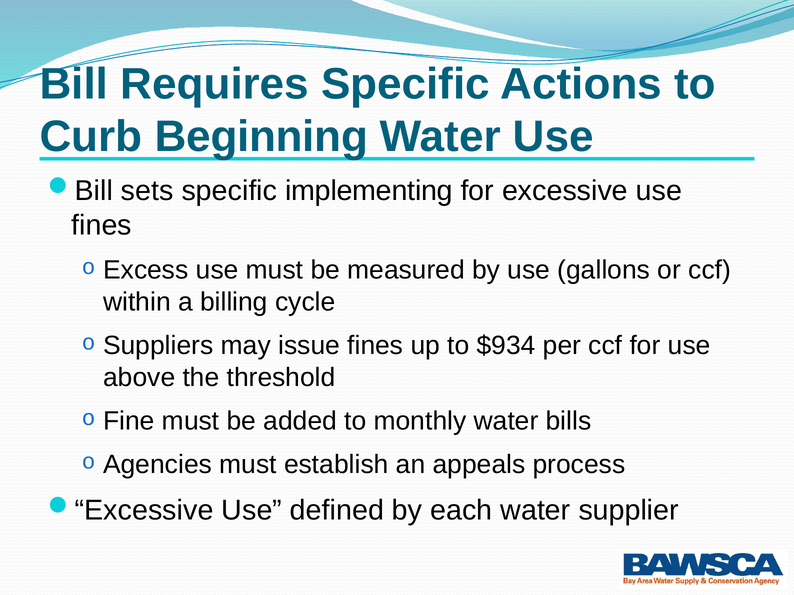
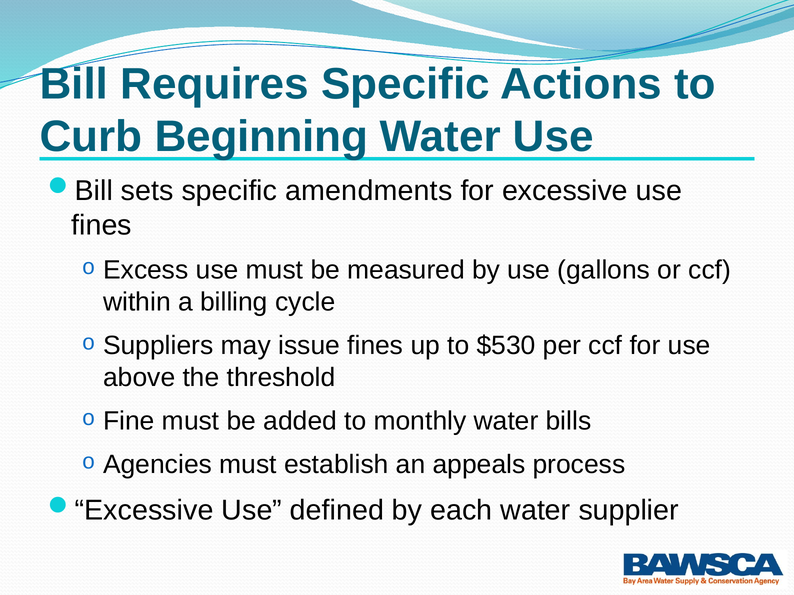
implementing: implementing -> amendments
$934: $934 -> $530
